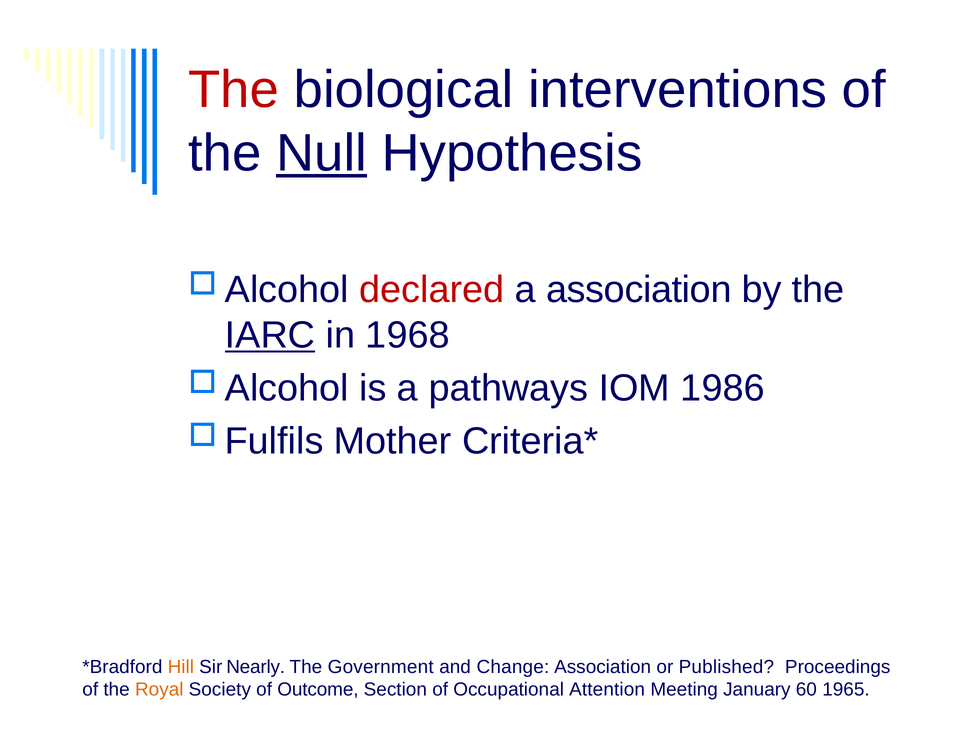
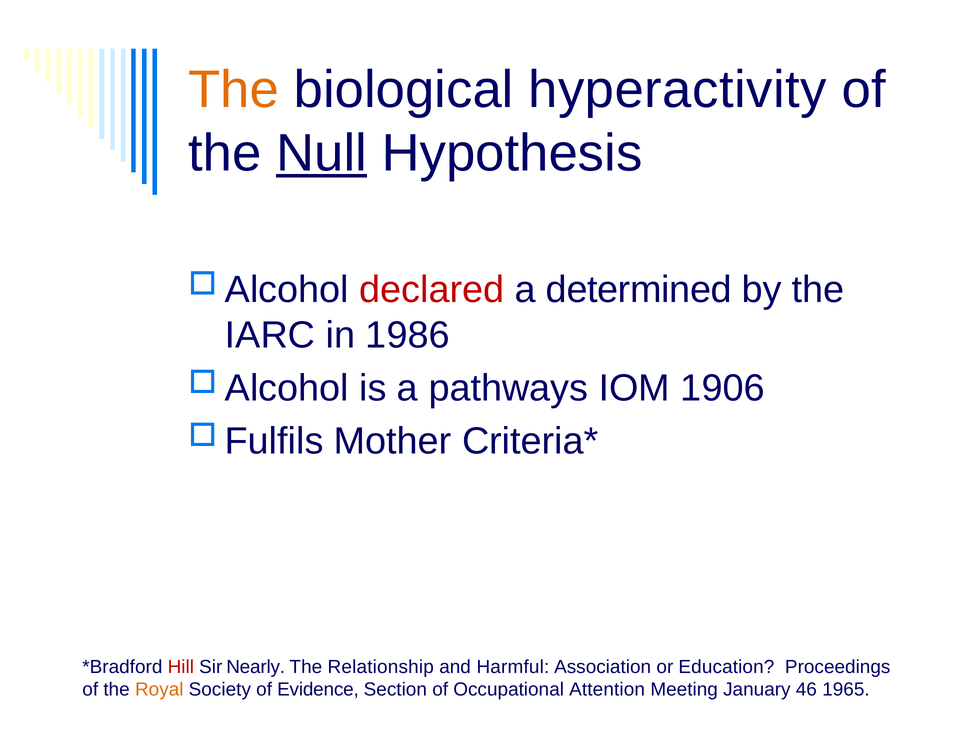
The at (234, 90) colour: red -> orange
interventions: interventions -> hyperactivity
a association: association -> determined
IARC underline: present -> none
1968: 1968 -> 1986
1986: 1986 -> 1906
Hill colour: orange -> red
Government: Government -> Relationship
Change: Change -> Harmful
Published: Published -> Education
Outcome: Outcome -> Evidence
60: 60 -> 46
